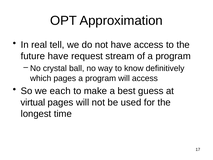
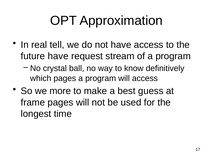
each: each -> more
virtual: virtual -> frame
